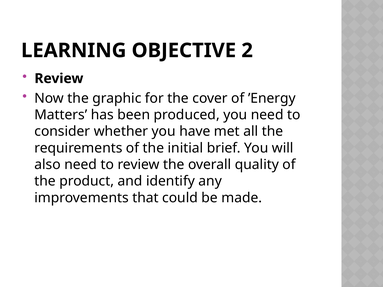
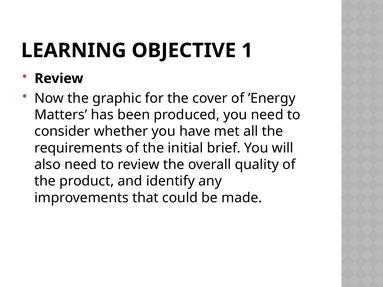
2: 2 -> 1
